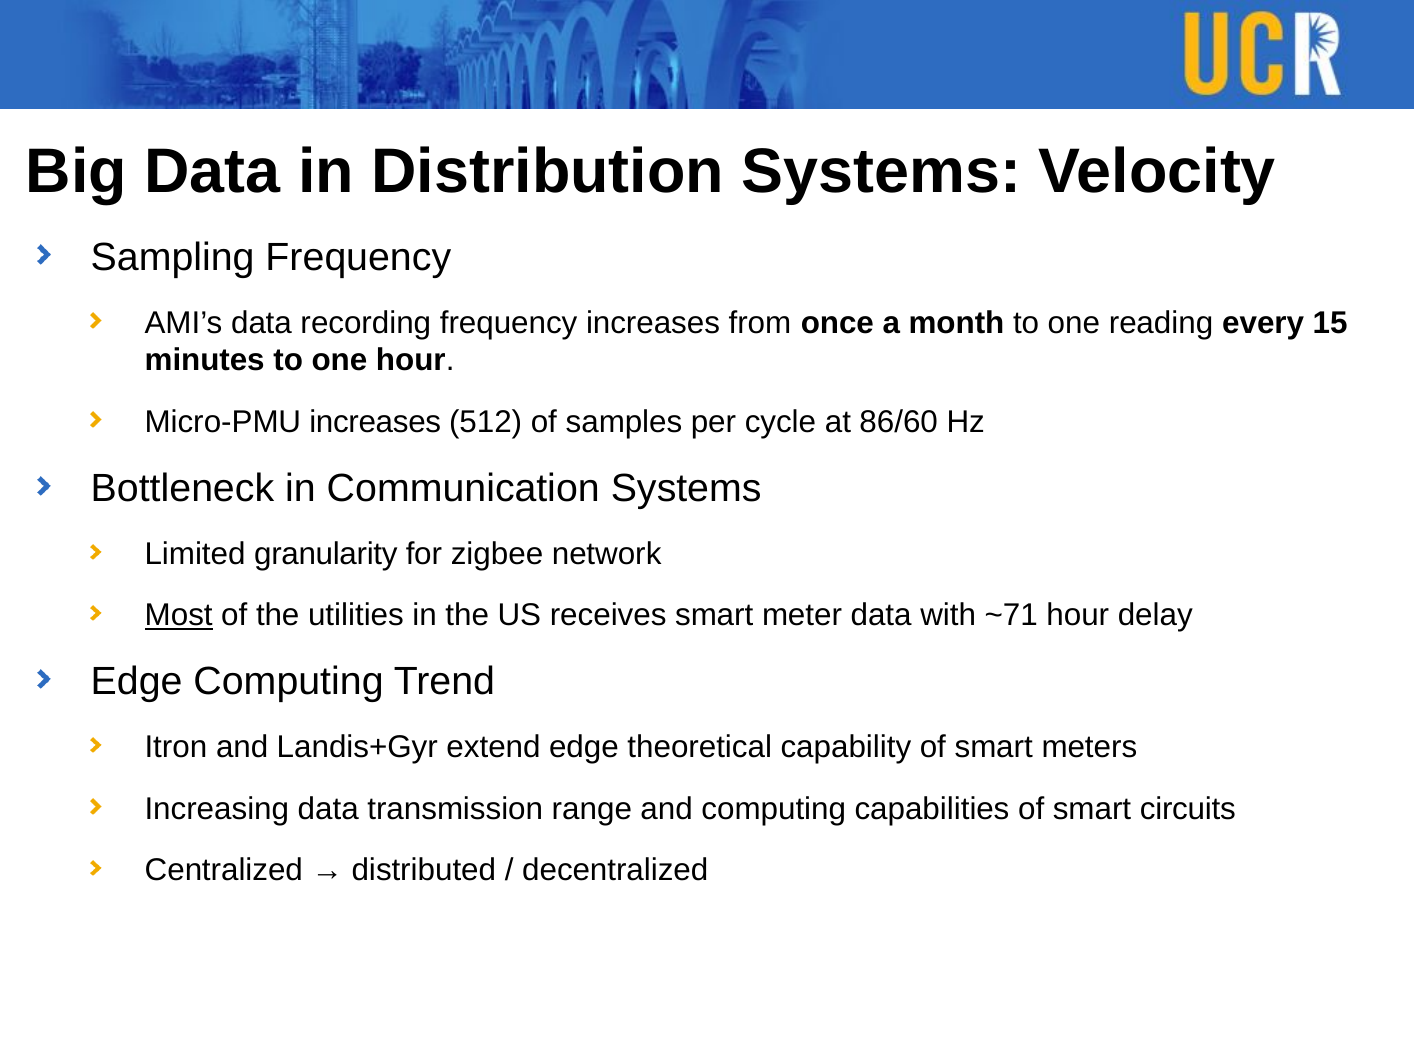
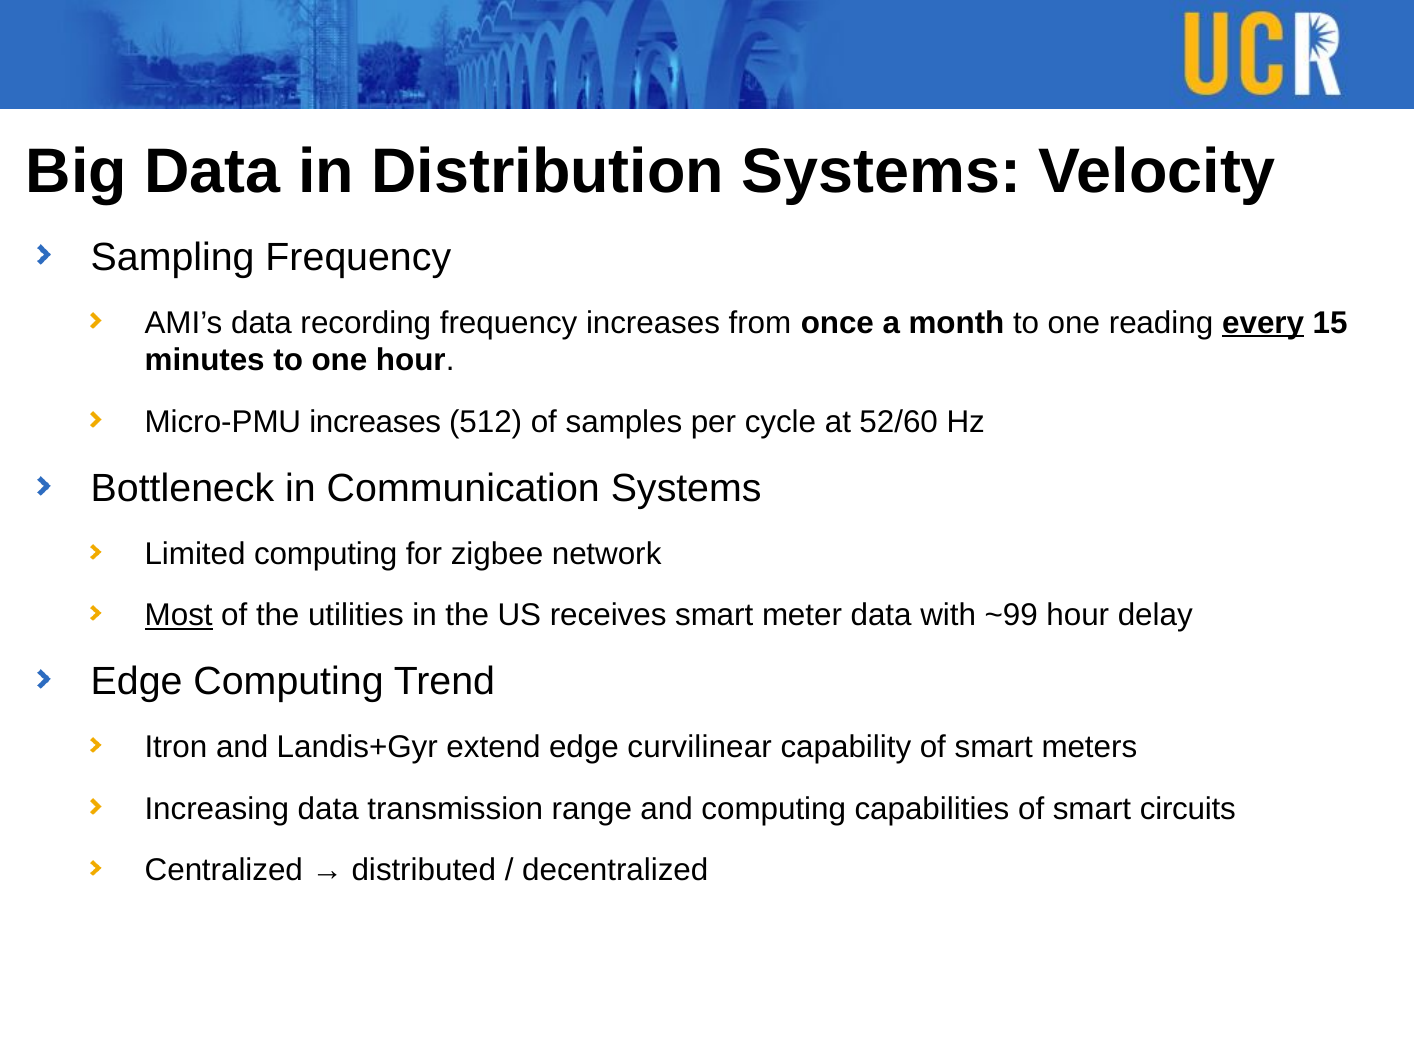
every underline: none -> present
86/60: 86/60 -> 52/60
Limited granularity: granularity -> computing
~71: ~71 -> ~99
theoretical: theoretical -> curvilinear
